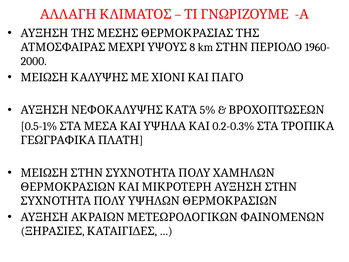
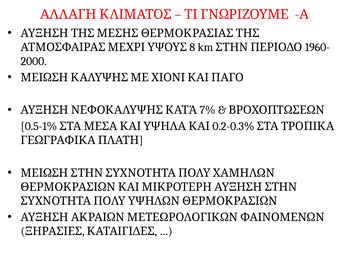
5%: 5% -> 7%
